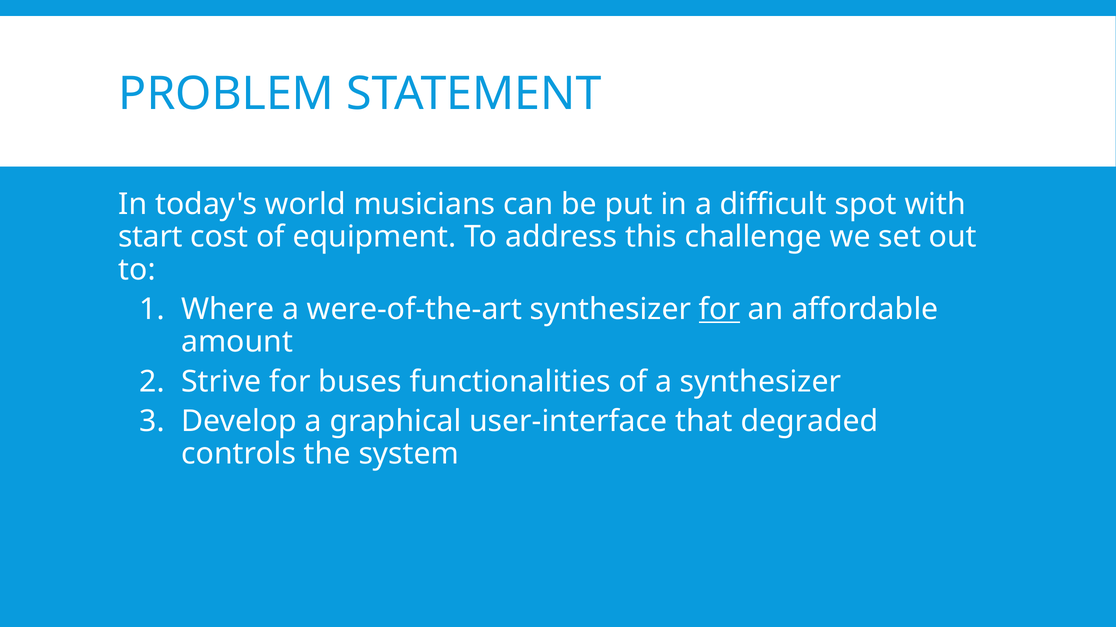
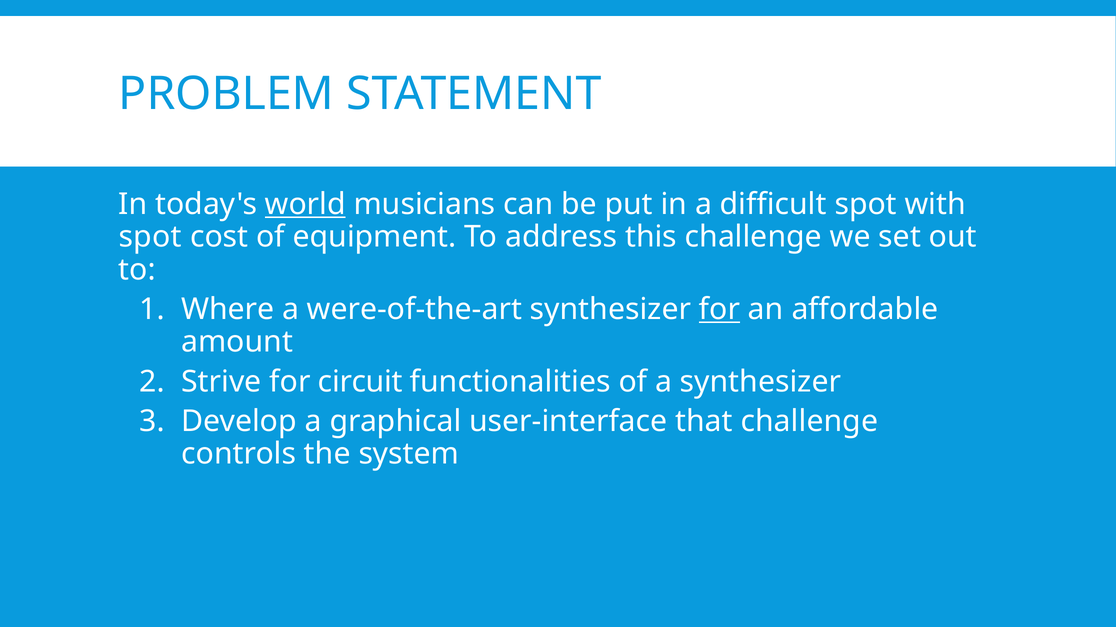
world underline: none -> present
start at (150, 237): start -> spot
buses: buses -> circuit
that degraded: degraded -> challenge
